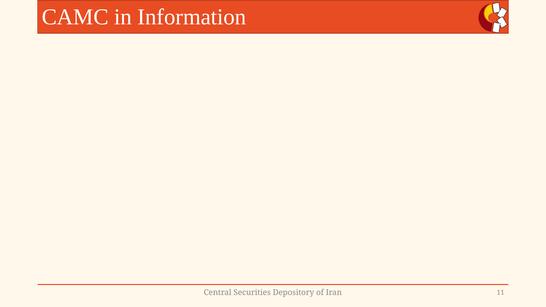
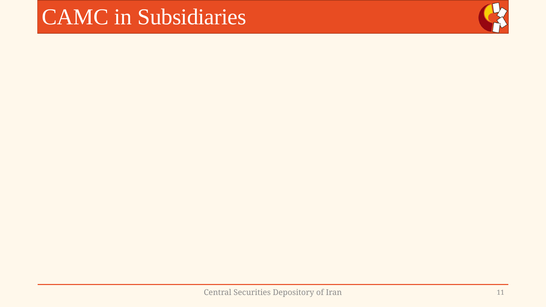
Information: Information -> Subsidiaries
